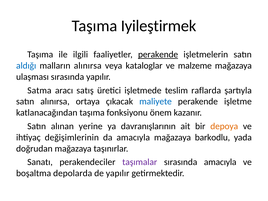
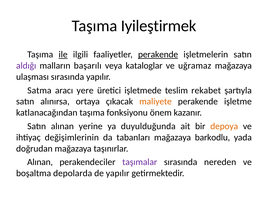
ile underline: none -> present
aldığı colour: blue -> purple
malların alınırsa: alınırsa -> başarılı
malzeme: malzeme -> uğramaz
satış: satış -> yere
raflarda: raflarda -> rekabet
maliyete colour: blue -> orange
davranışlarının: davranışlarının -> duyulduğunda
da amacıyla: amacıyla -> tabanları
Sanatı at (40, 162): Sanatı -> Alınan
sırasında amacıyla: amacıyla -> nereden
